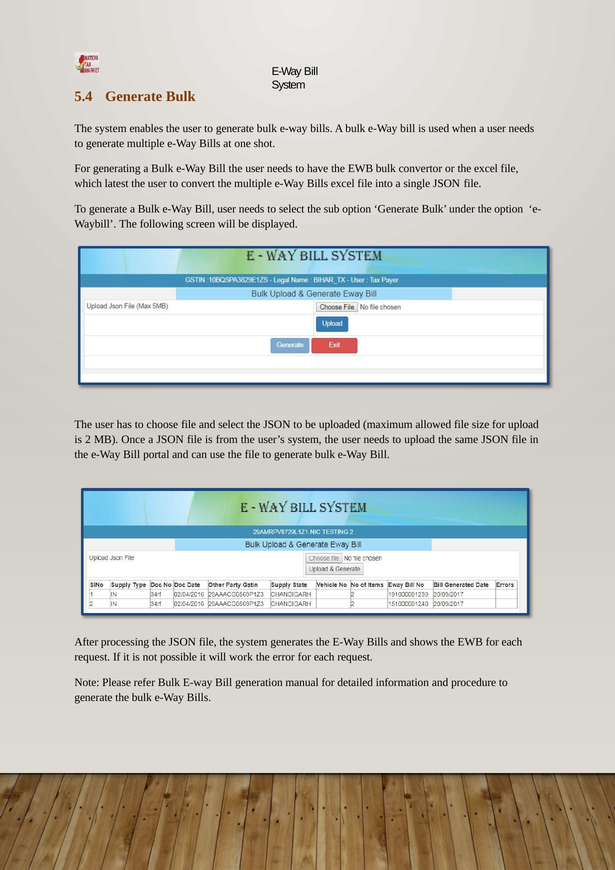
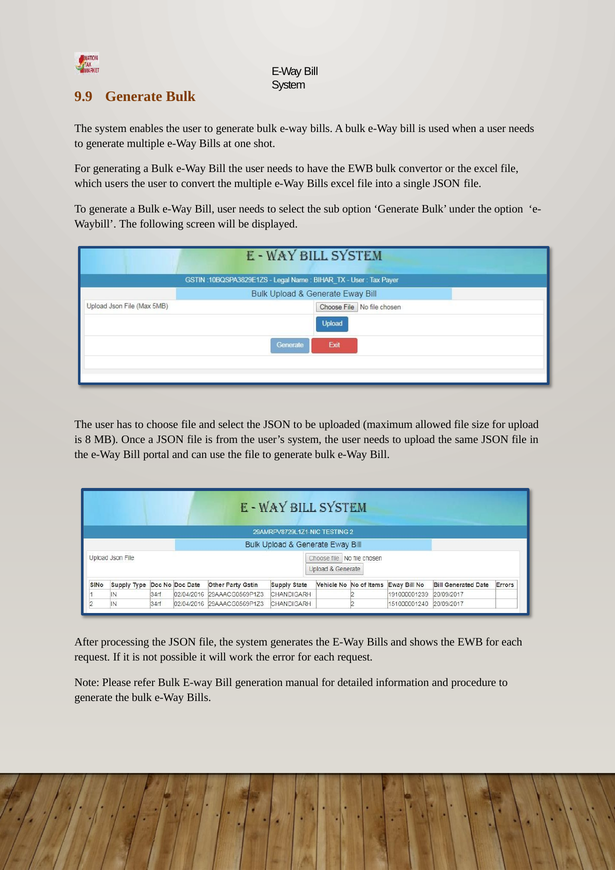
5.4: 5.4 -> 9.9
latest: latest -> users
2: 2 -> 8
